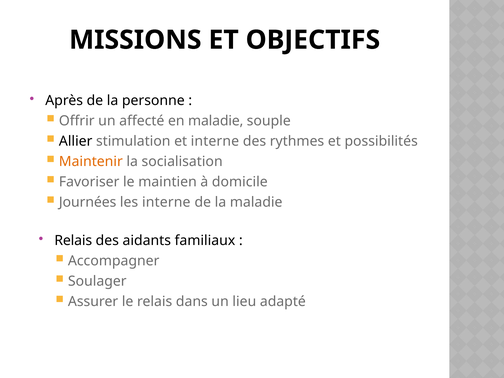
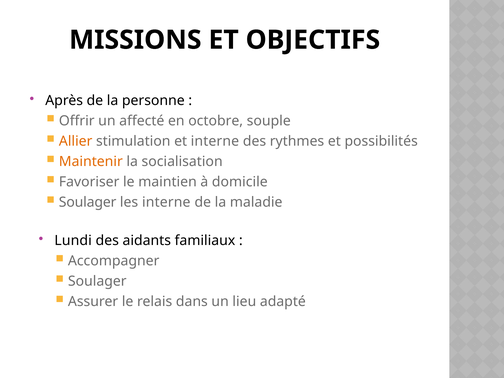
en maladie: maladie -> octobre
Allier colour: black -> orange
Journées at (88, 202): Journées -> Soulager
Relais at (73, 241): Relais -> Lundi
